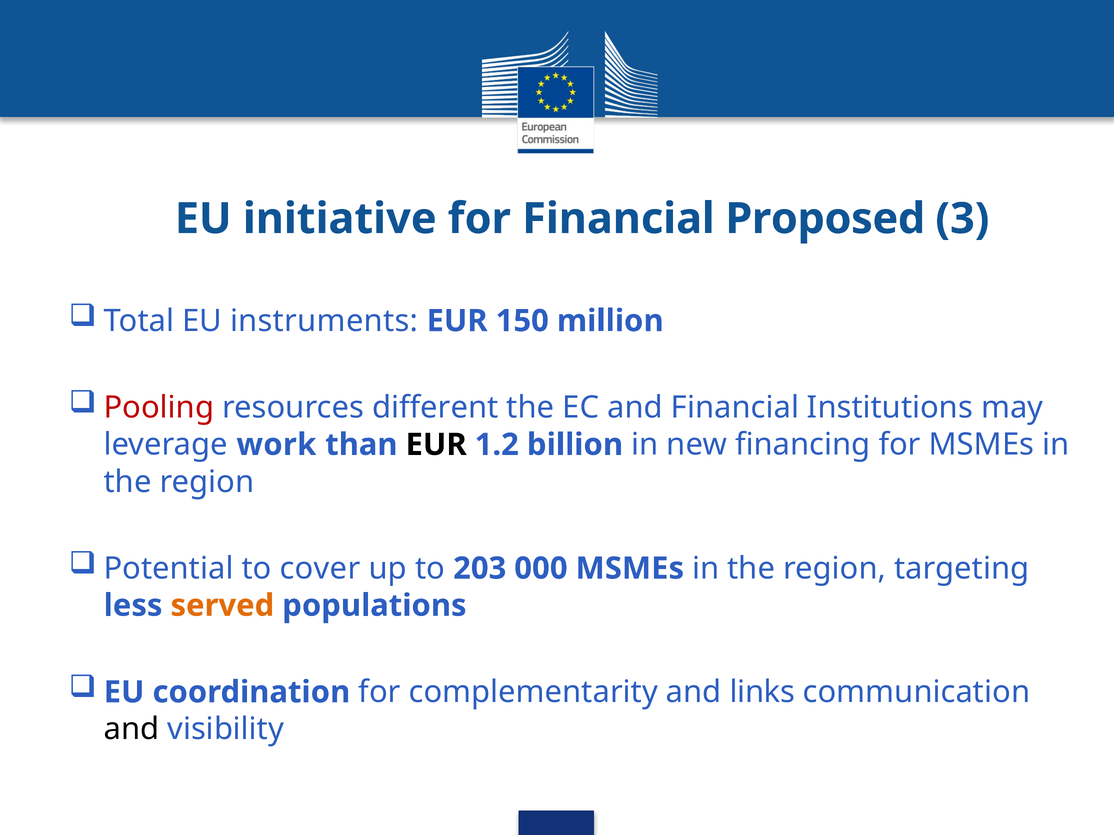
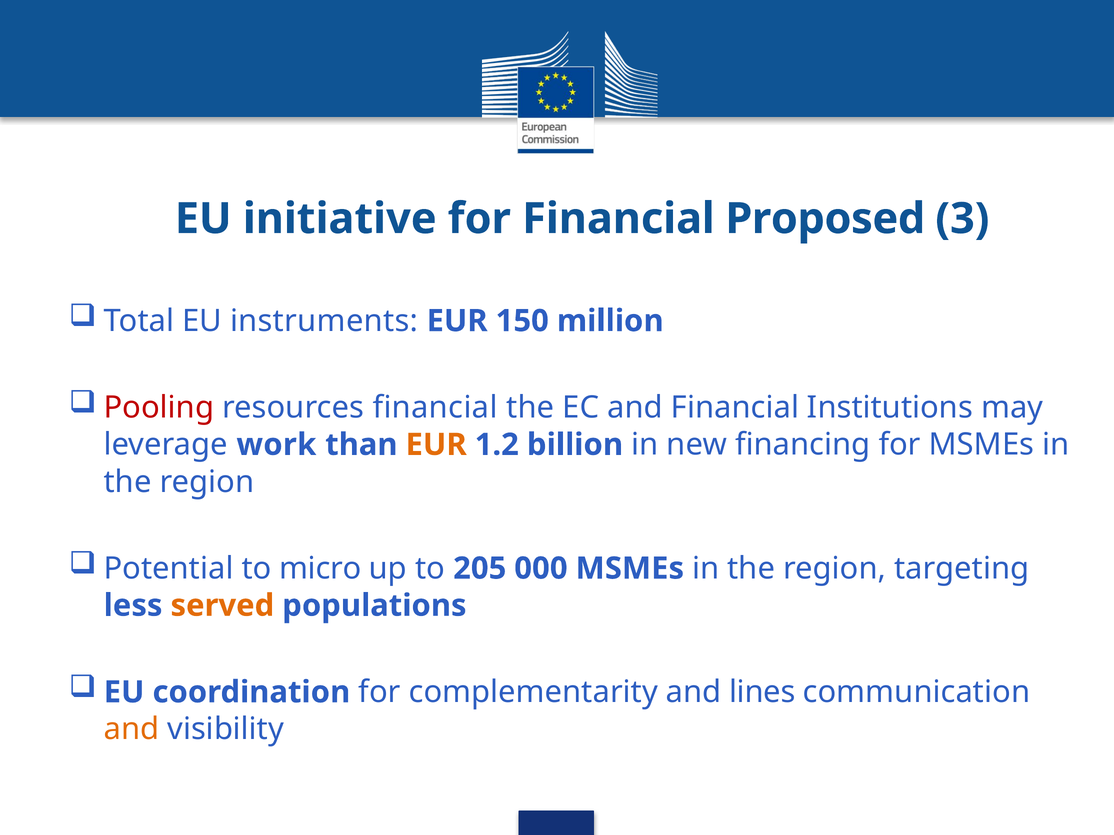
resources different: different -> financial
EUR at (436, 445) colour: black -> orange
cover: cover -> micro
203: 203 -> 205
links: links -> lines
and at (131, 730) colour: black -> orange
